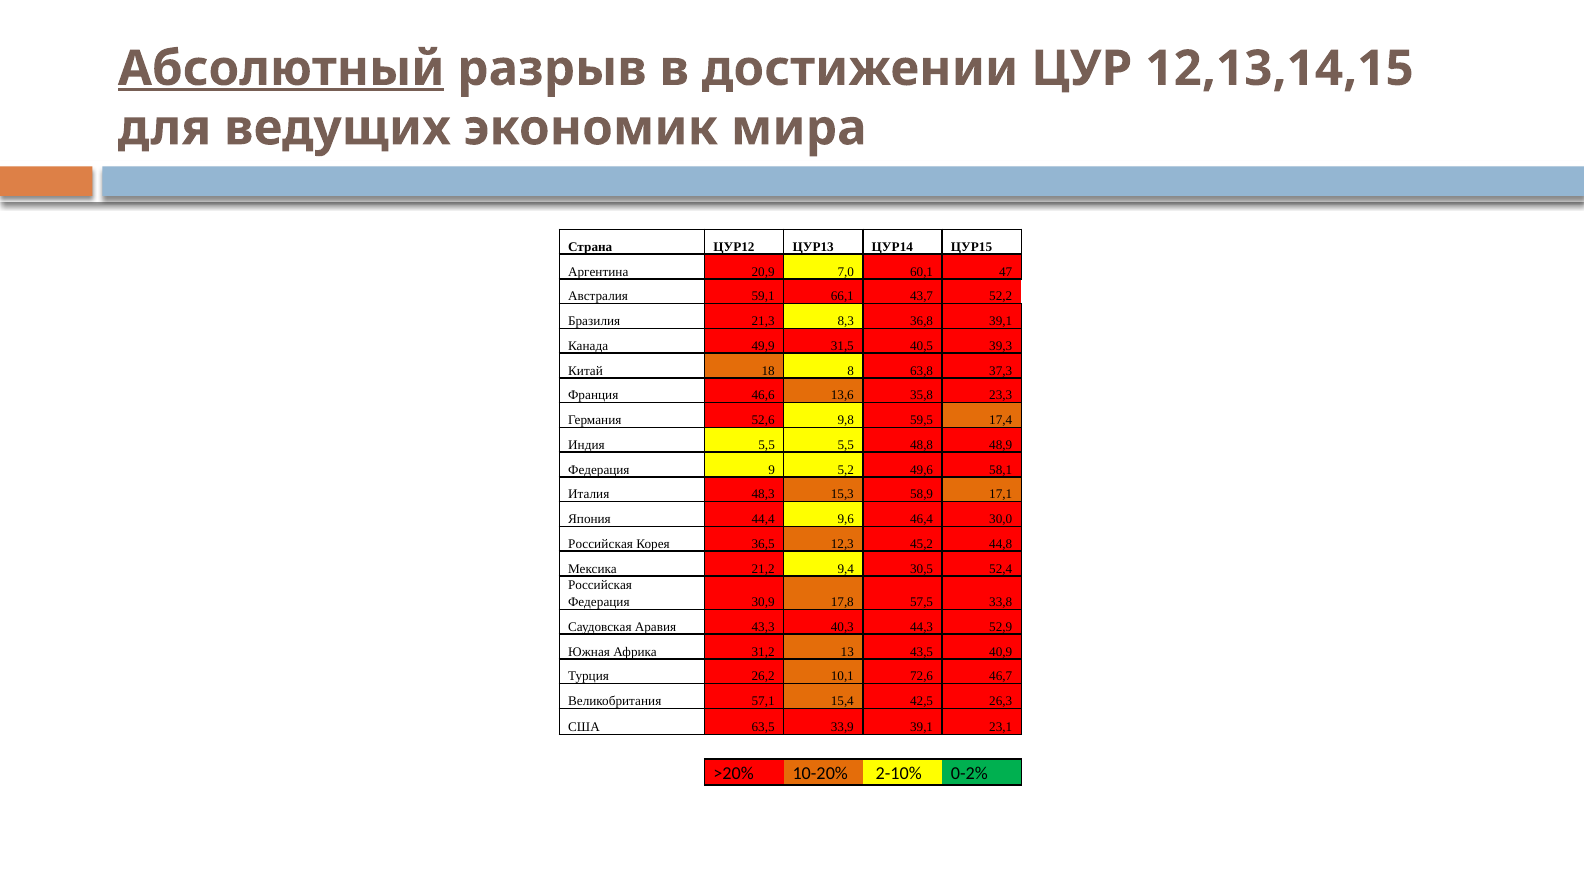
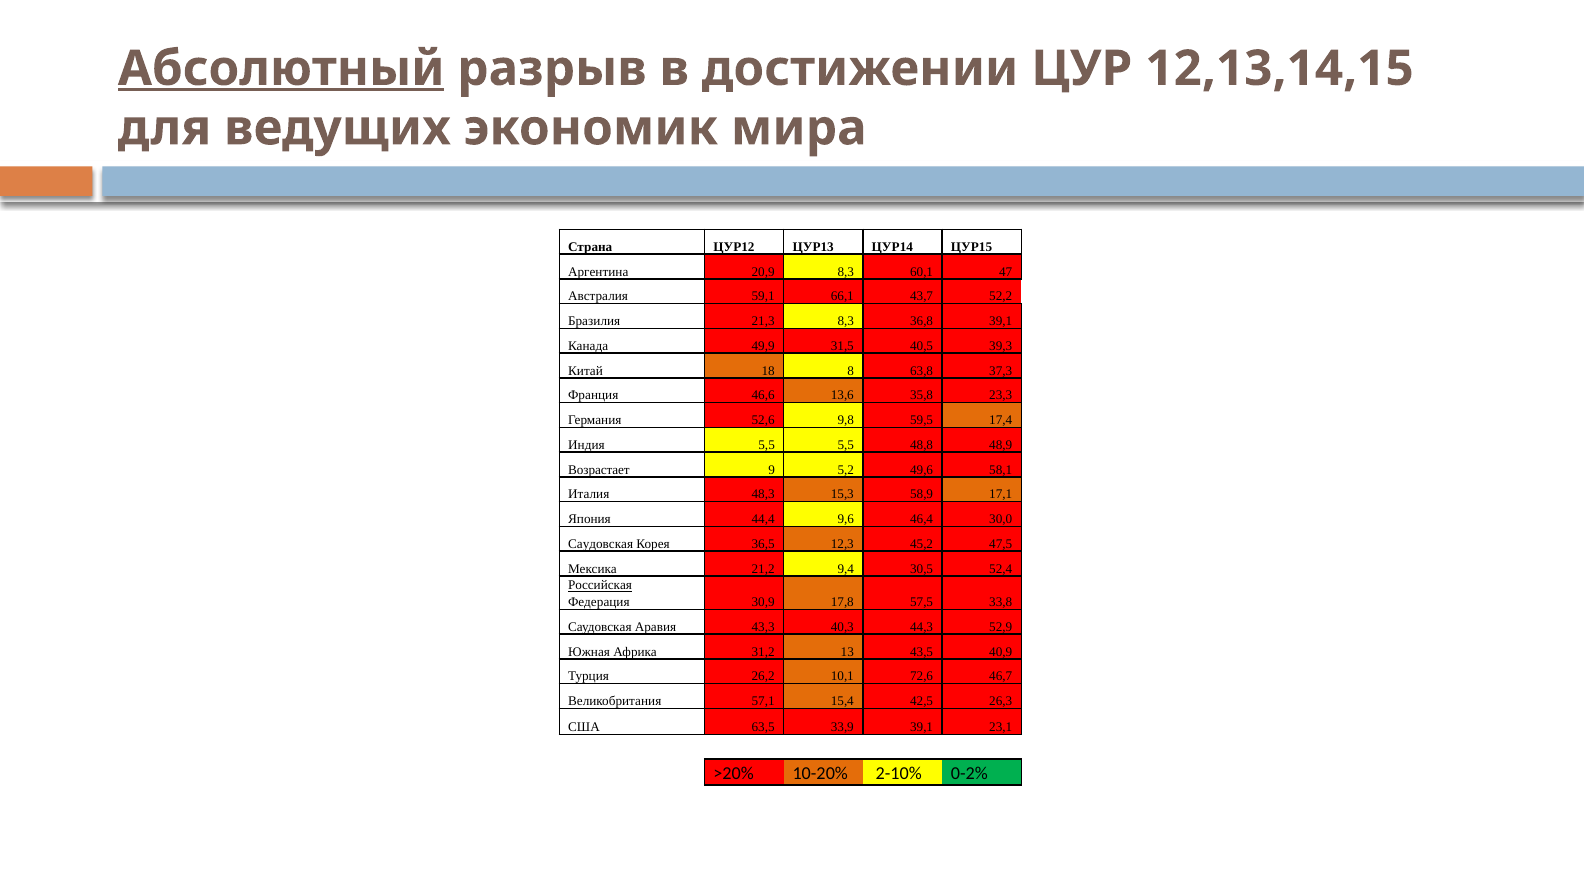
20,9 7,0: 7,0 -> 8,3
Федерация at (599, 470): Федерация -> Возрастает
Российская at (601, 544): Российская -> Саудовская
44,8: 44,8 -> 47,5
Российская at (600, 586) underline: none -> present
